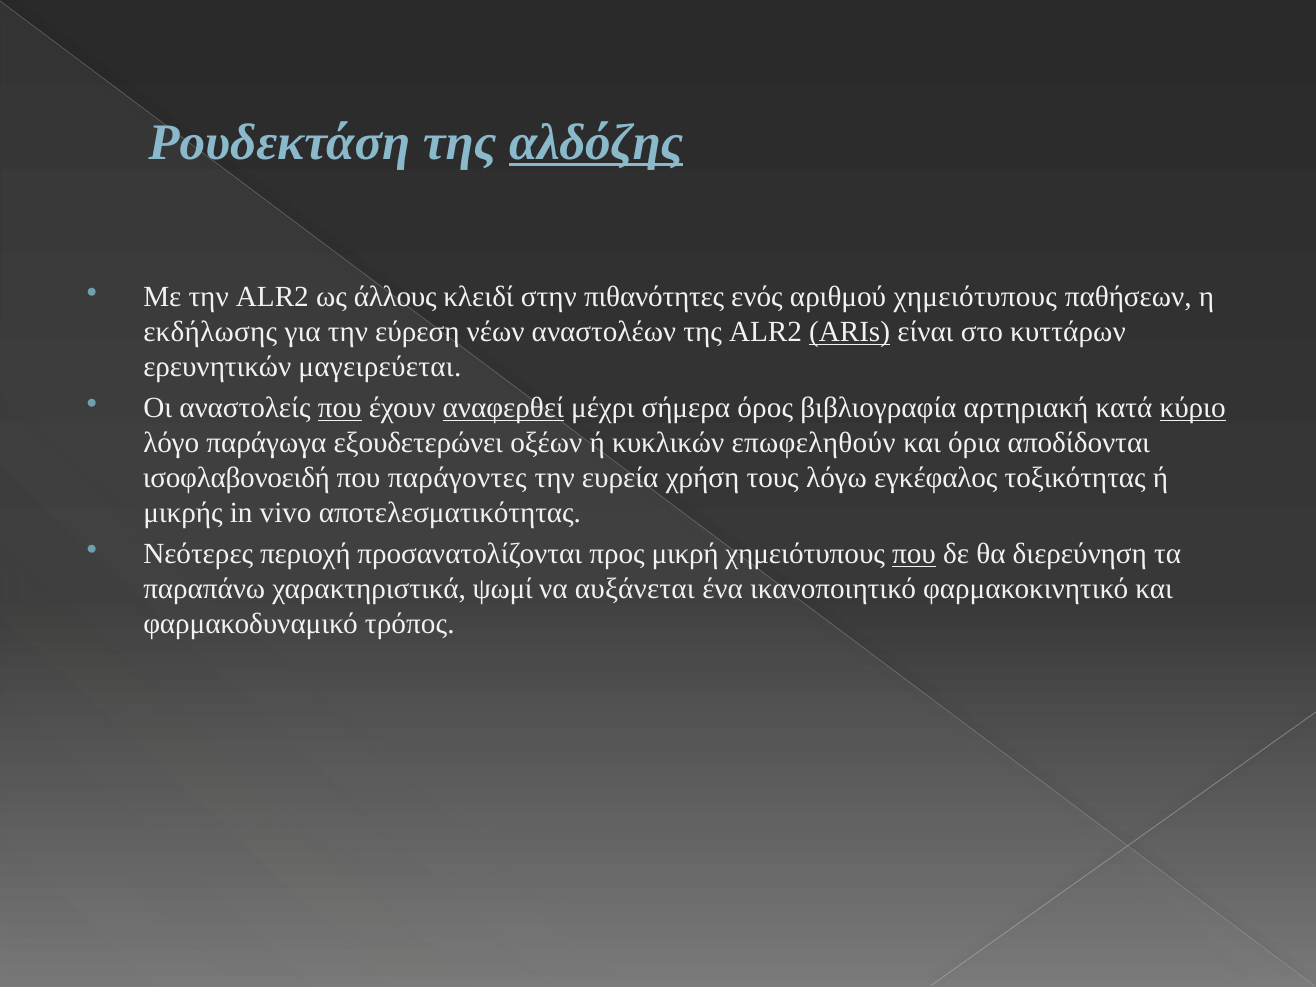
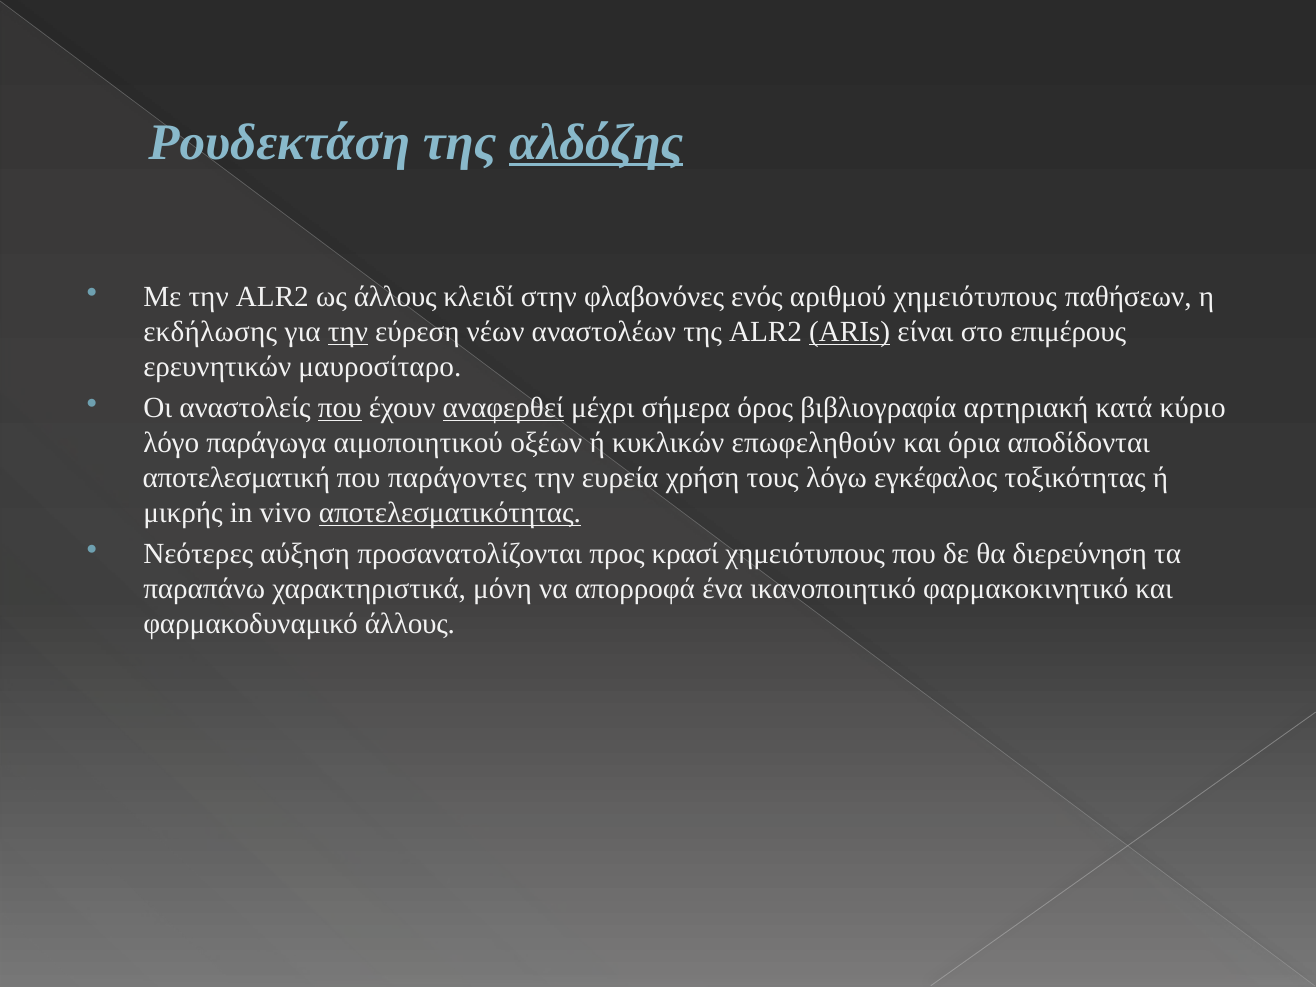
πιθανότητες: πιθανότητες -> φλαβονόνες
την at (348, 332) underline: none -> present
κυττάρων: κυττάρων -> επιμέρους
μαγειρεύεται: μαγειρεύεται -> μαυροσίταρο
κύριο underline: present -> none
εξουδετερώνει: εξουδετερώνει -> αιμοποιητικού
ισοφλαβονοειδή: ισοφλαβονοειδή -> αποτελεσματική
αποτελεσματικότητας underline: none -> present
περιοχή: περιοχή -> αύξηση
μικρή: μικρή -> κρασί
που at (914, 554) underline: present -> none
ψωμί: ψωμί -> μόνη
αυξάνεται: αυξάνεται -> απορροφά
φαρμακοδυναμικό τρόπος: τρόπος -> άλλους
